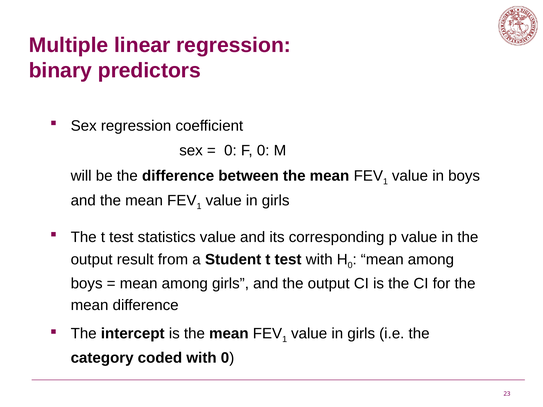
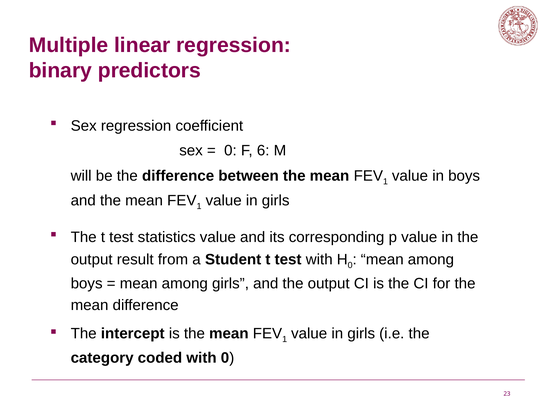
F 0: 0 -> 6
